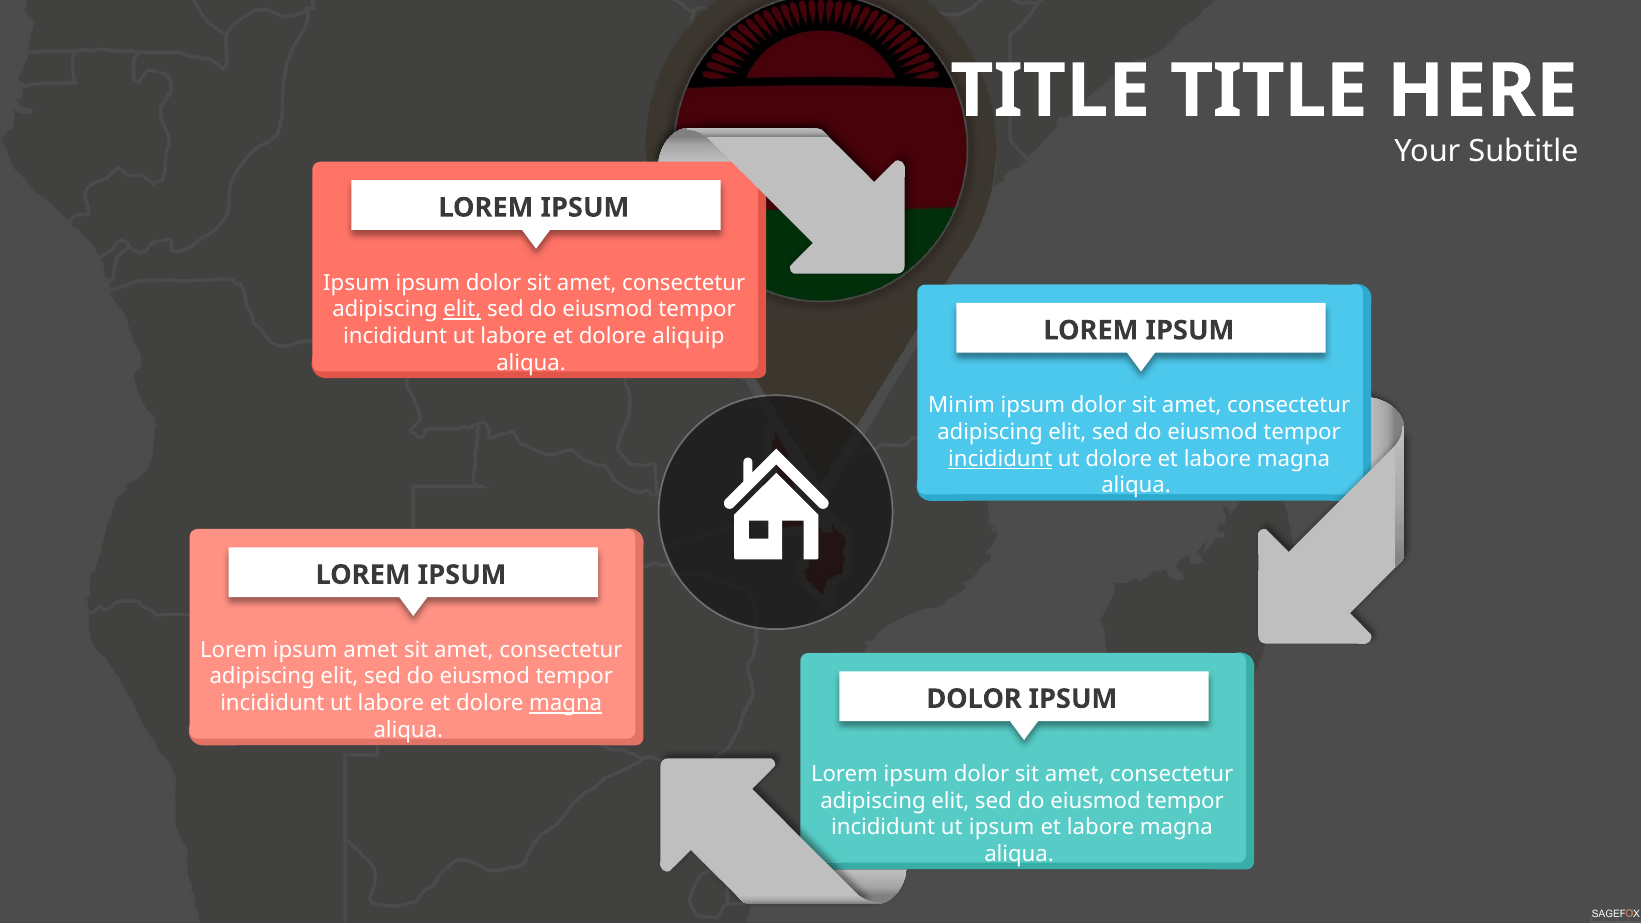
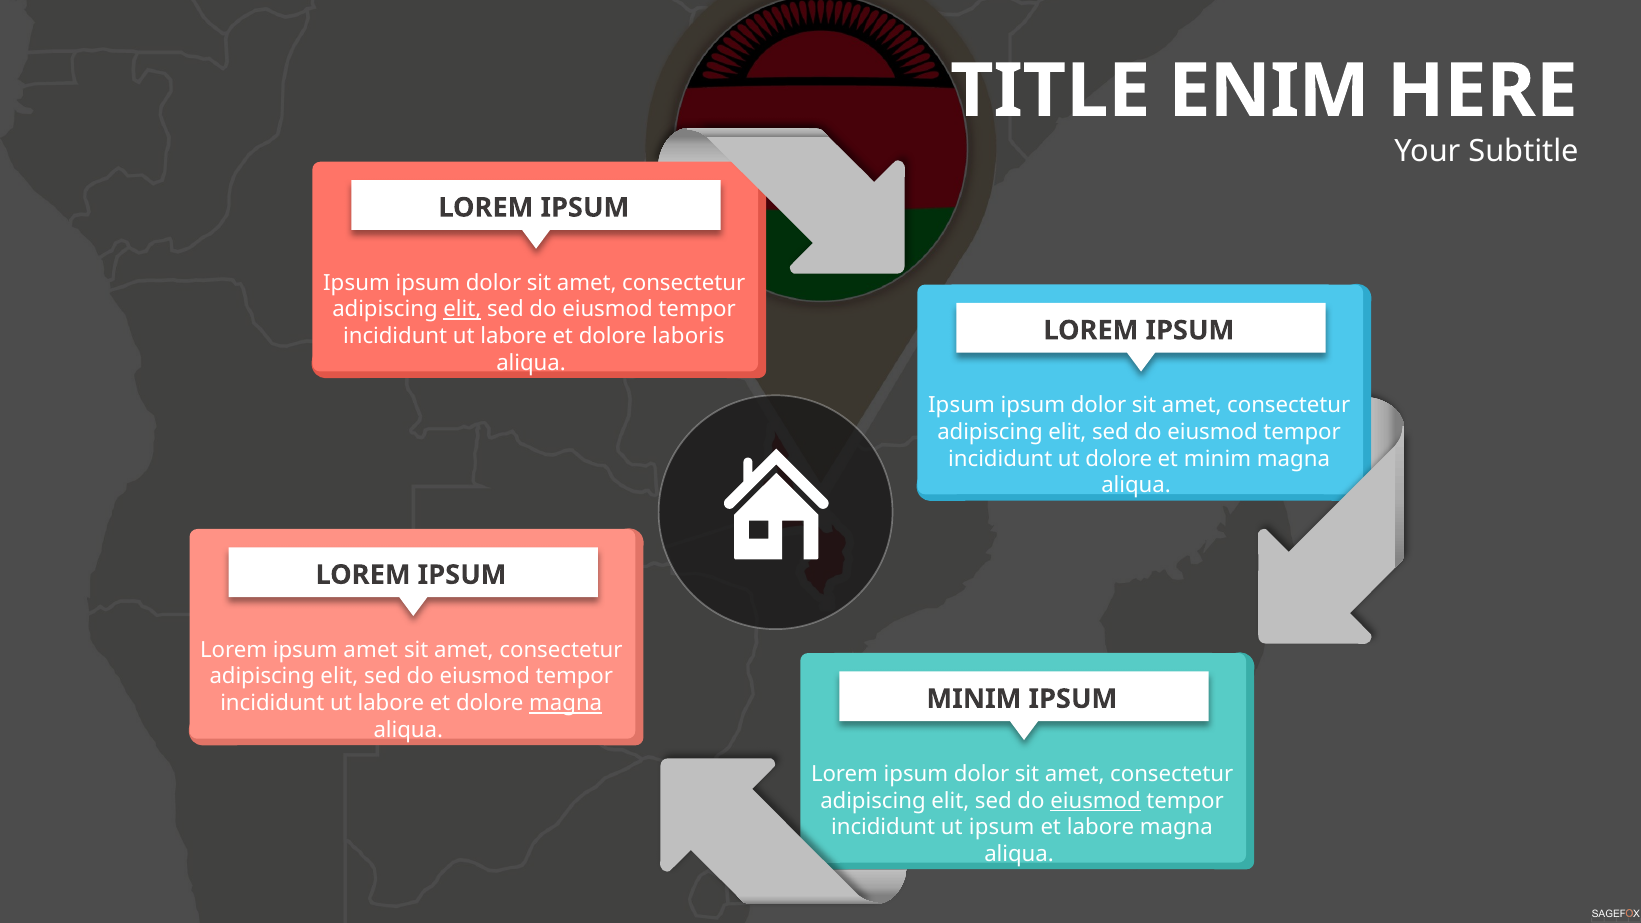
TITLE TITLE: TITLE -> ENIM
aliquip: aliquip -> laboris
Minim at (961, 405): Minim -> Ipsum
incididunt at (1000, 459) underline: present -> none
labore at (1218, 459): labore -> minim
DOLOR at (974, 699): DOLOR -> MINIM
eiusmod at (1096, 801) underline: none -> present
